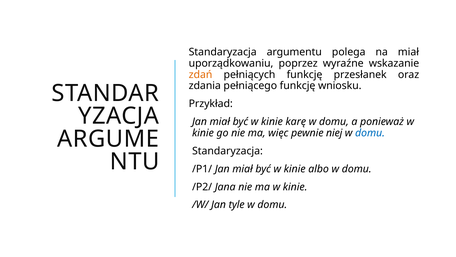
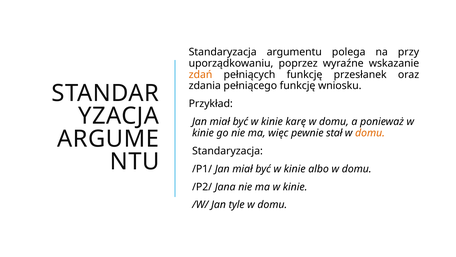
na miał: miał -> przy
niej: niej -> stał
domu at (370, 133) colour: blue -> orange
